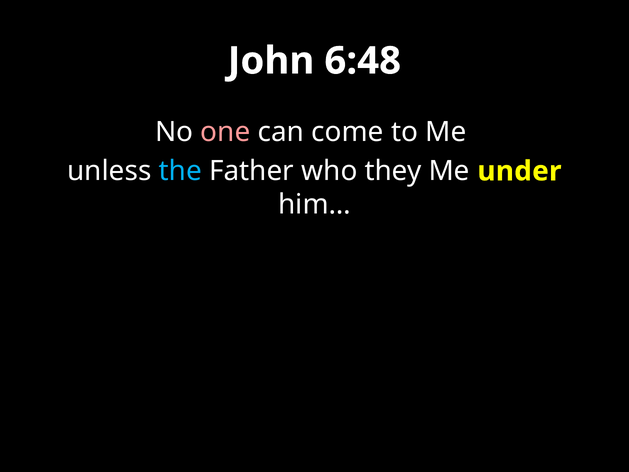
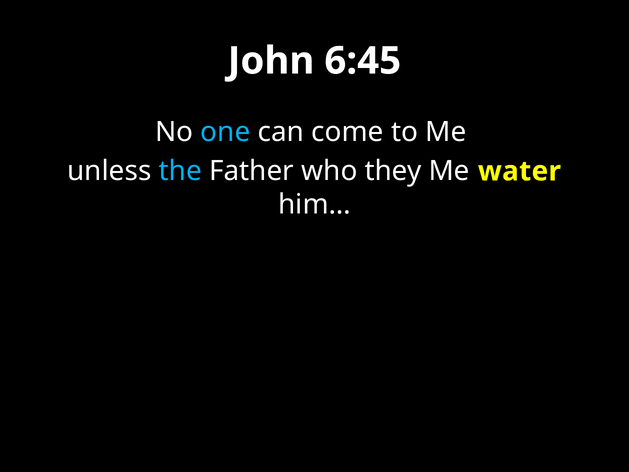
6:48: 6:48 -> 6:45
one colour: pink -> light blue
under: under -> water
